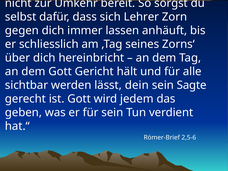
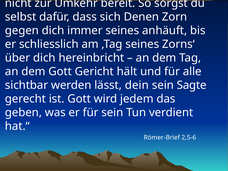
Lehrer: Lehrer -> Denen
immer lassen: lassen -> seines
